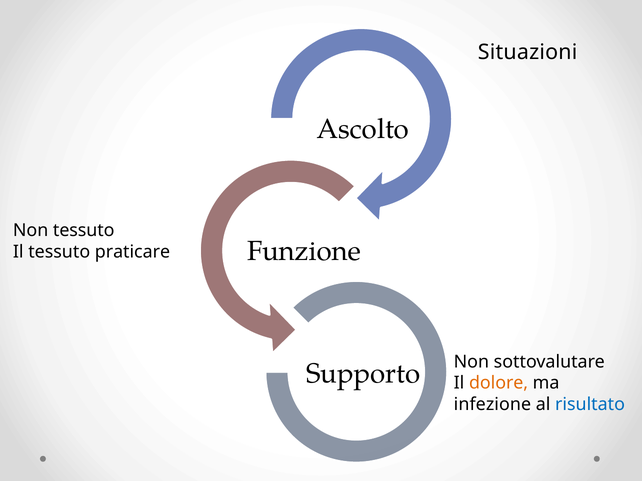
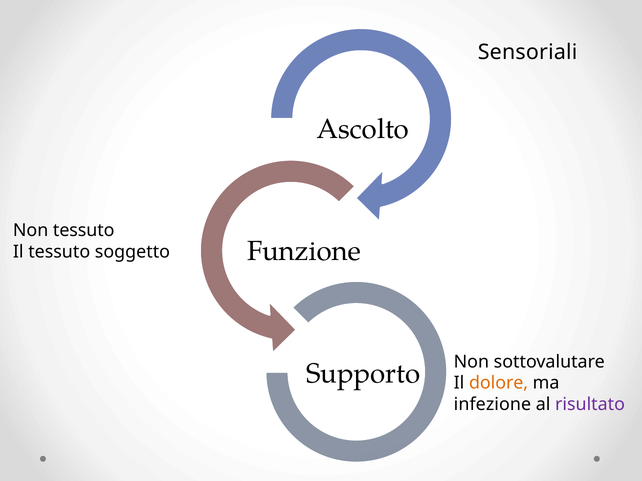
Situazioni: Situazioni -> Sensoriali
praticare: praticare -> soggetto
risultato colour: blue -> purple
